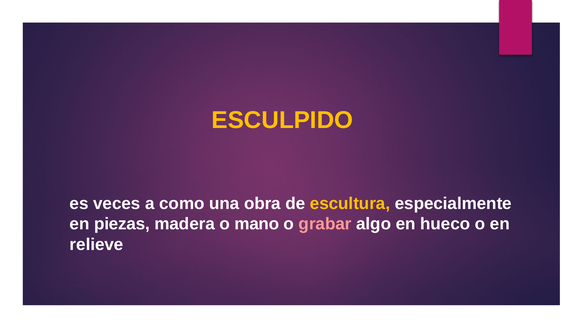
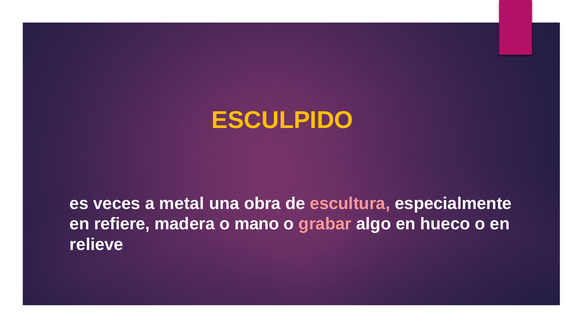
como: como -> metal
escultura colour: yellow -> pink
piezas: piezas -> refiere
